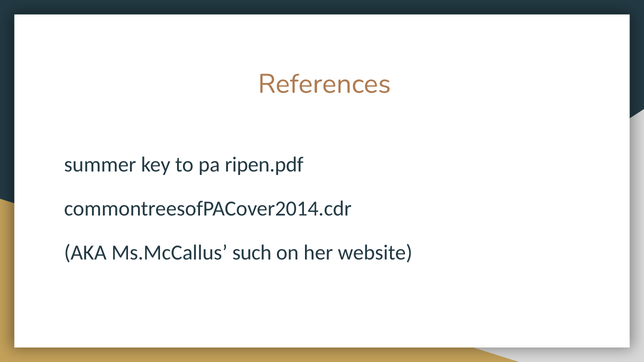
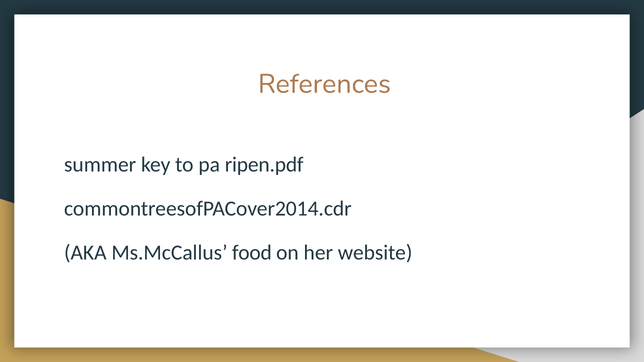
such: such -> food
